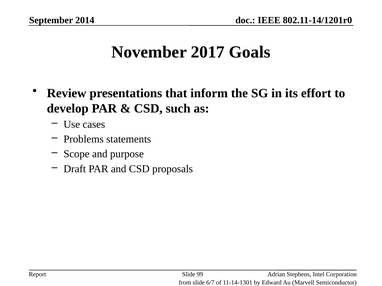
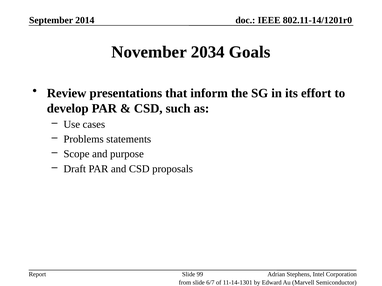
2017: 2017 -> 2034
